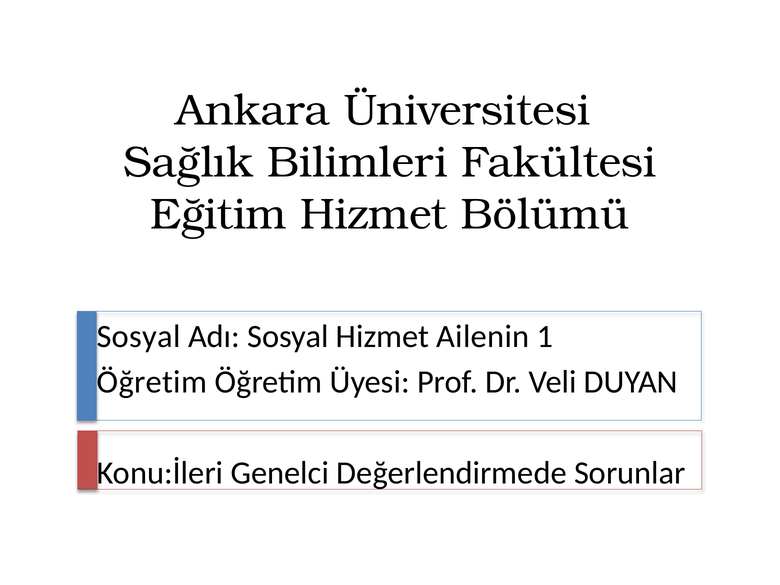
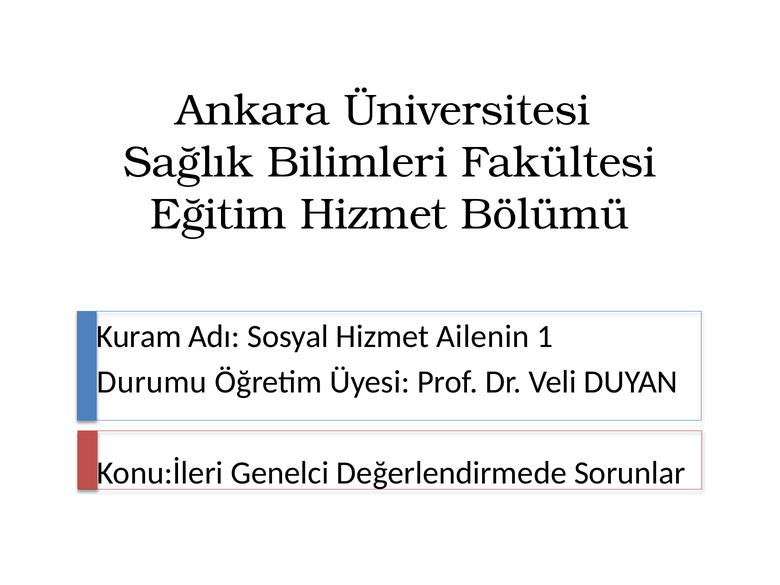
Sosyal at (139, 337): Sosyal -> Kuram
Öğretim at (152, 382): Öğretim -> Durumu
